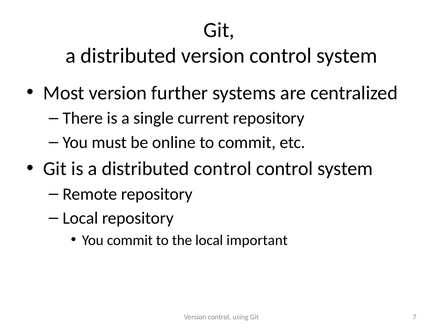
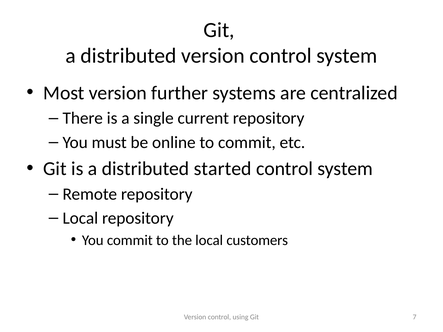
distributed control: control -> started
important: important -> customers
